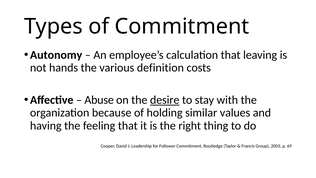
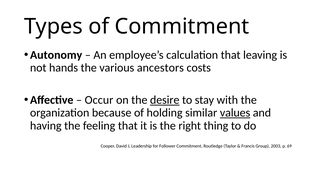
definition: definition -> ancestors
Abuse: Abuse -> Occur
values underline: none -> present
